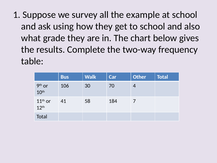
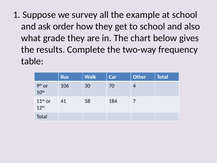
using: using -> order
